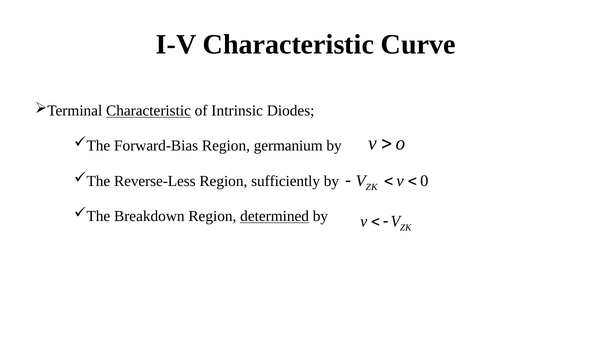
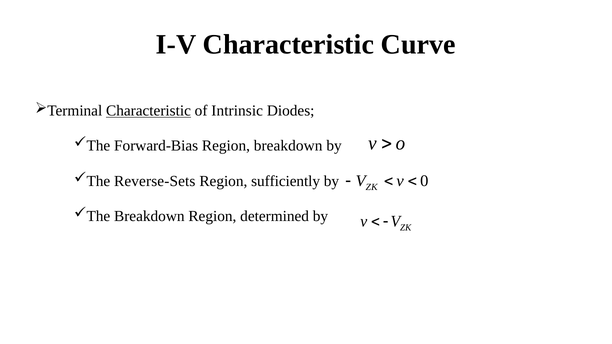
Region germanium: germanium -> breakdown
Reverse-Less: Reverse-Less -> Reverse-Sets
determined underline: present -> none
